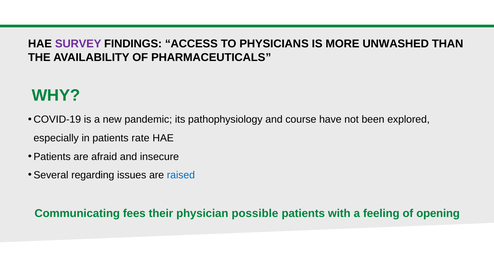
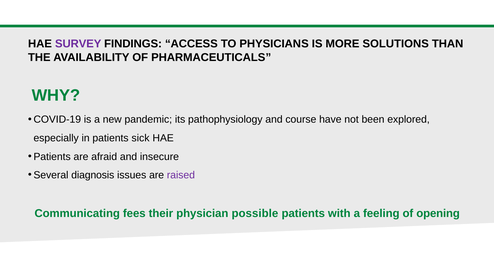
UNWASHED: UNWASHED -> SOLUTIONS
rate: rate -> sick
regarding: regarding -> diagnosis
raised colour: blue -> purple
